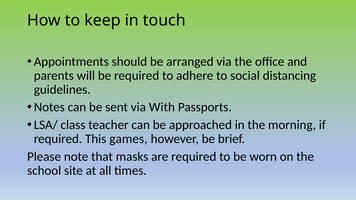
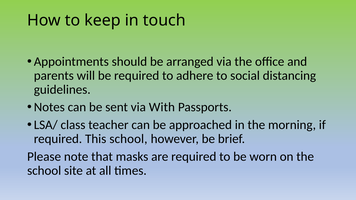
This games: games -> school
